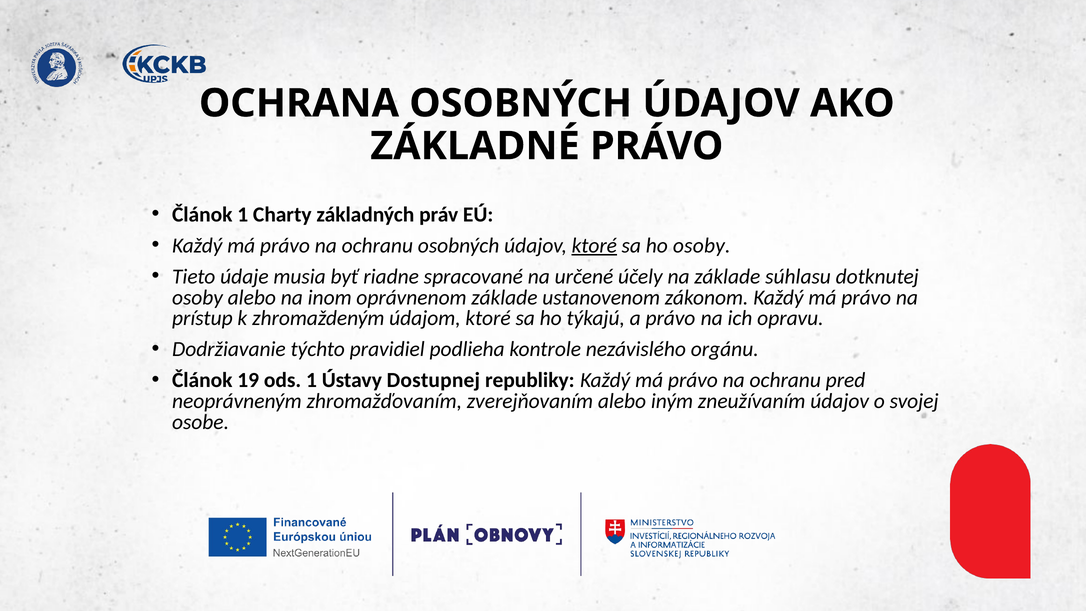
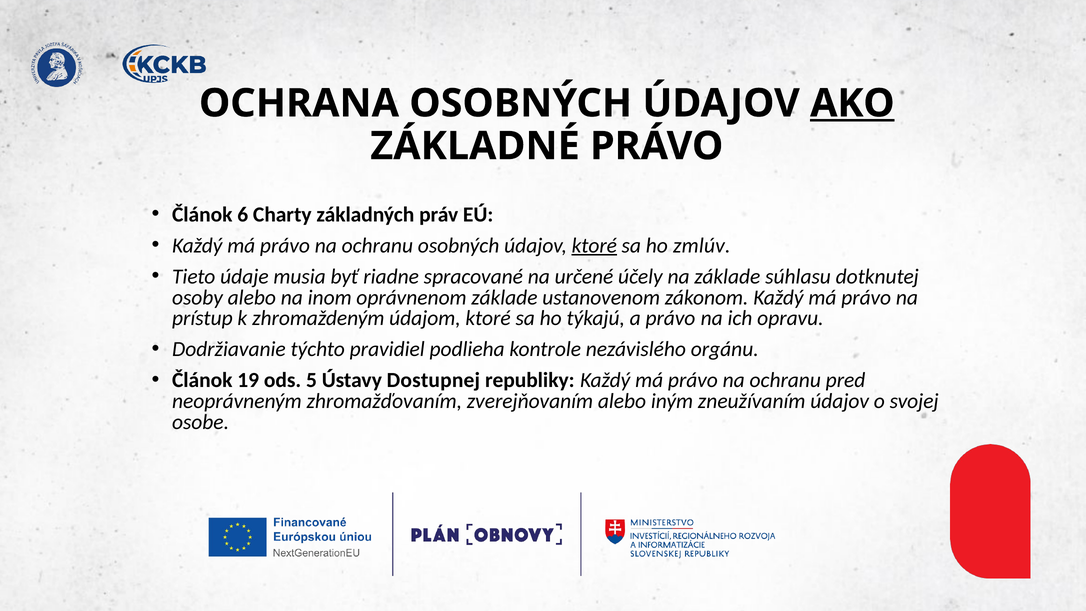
AKO underline: none -> present
Článok 1: 1 -> 6
ho osoby: osoby -> zmlúv
ods 1: 1 -> 5
